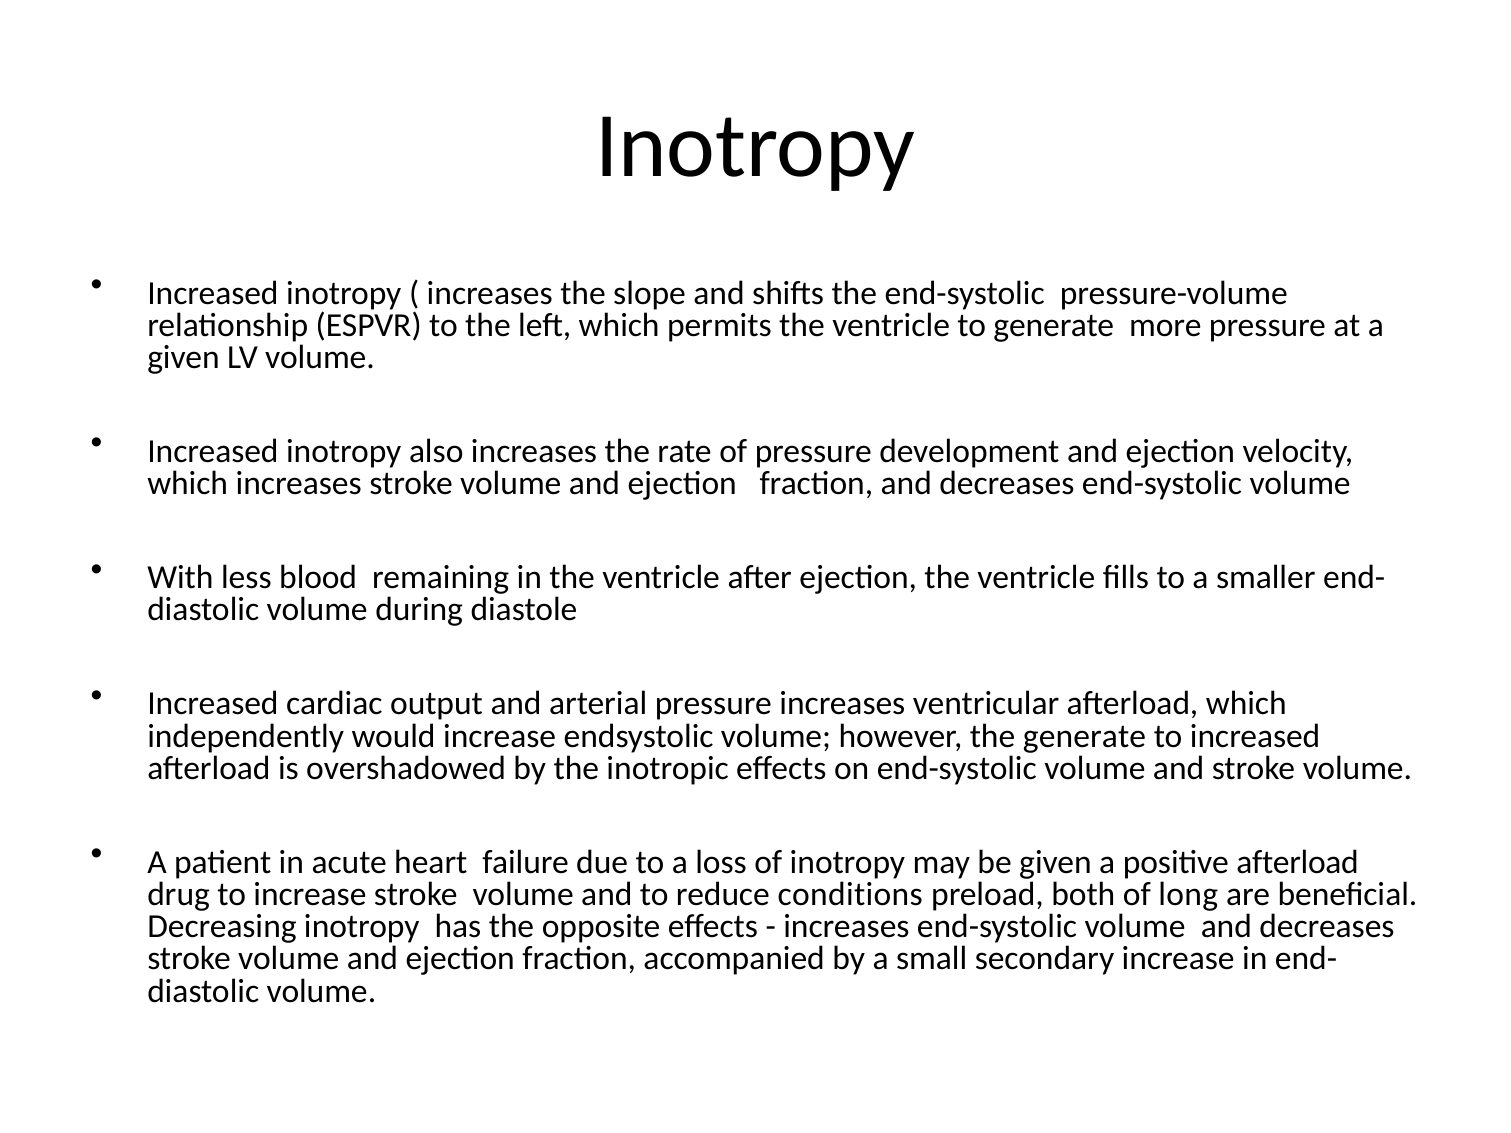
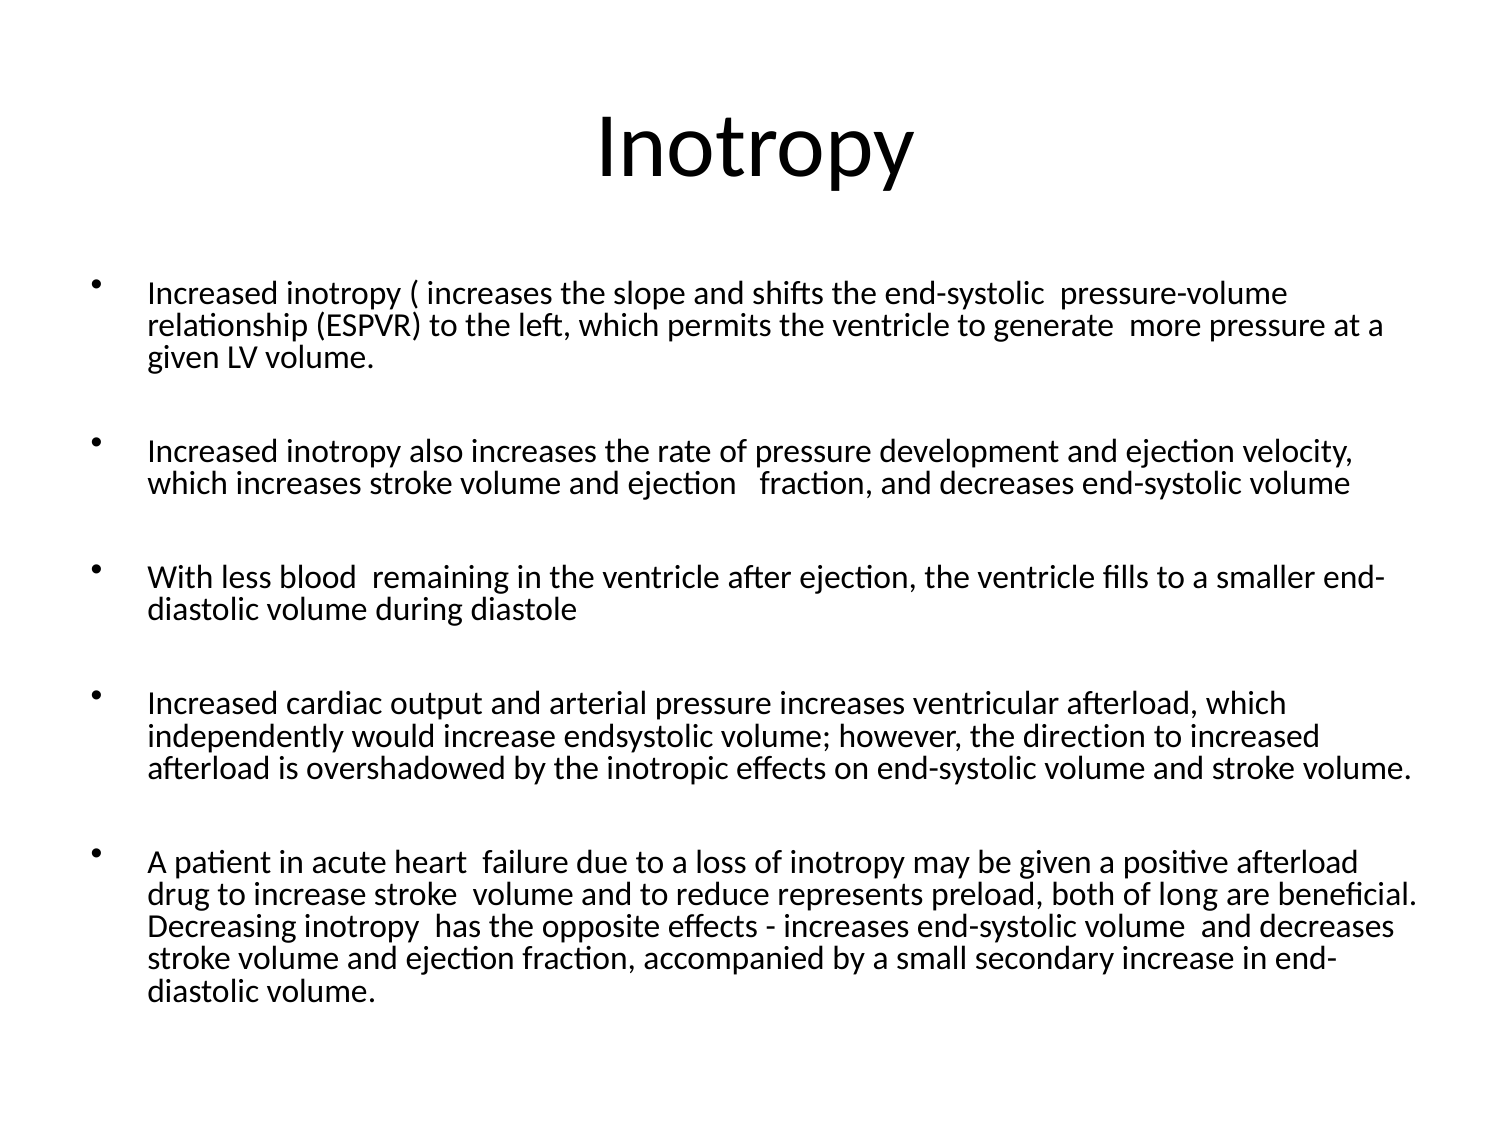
the generate: generate -> direction
conditions: conditions -> represents
